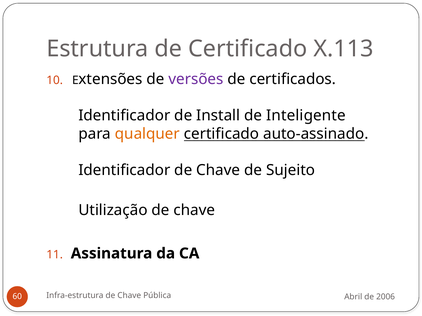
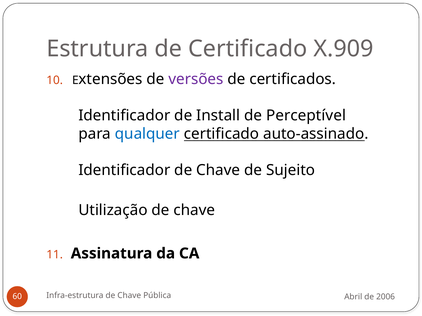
X.113: X.113 -> X.909
Inteligente: Inteligente -> Perceptível
qualquer colour: orange -> blue
